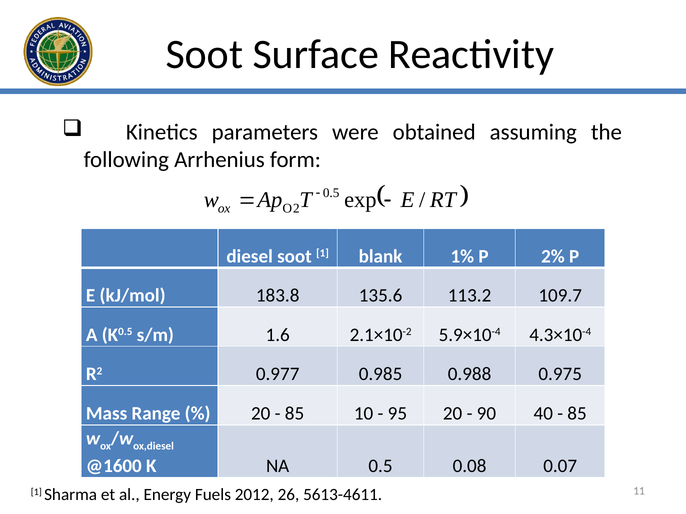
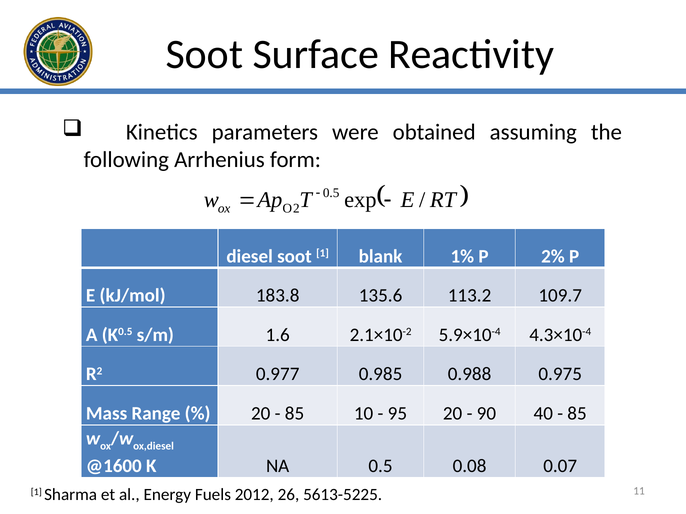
5613-4611: 5613-4611 -> 5613-5225
